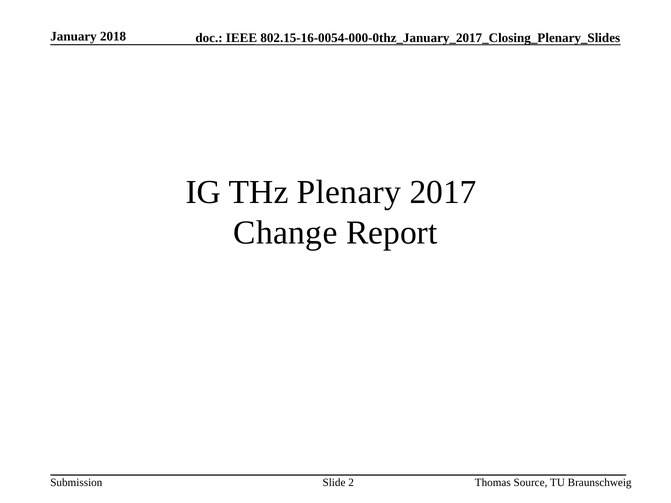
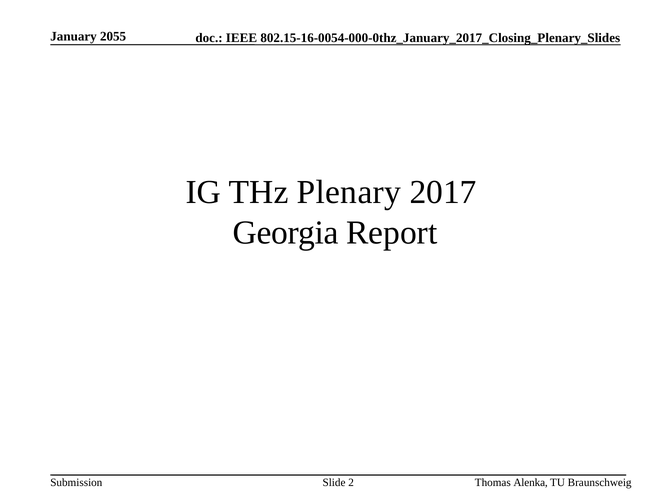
2018: 2018 -> 2055
Change: Change -> Georgia
Source: Source -> Alenka
